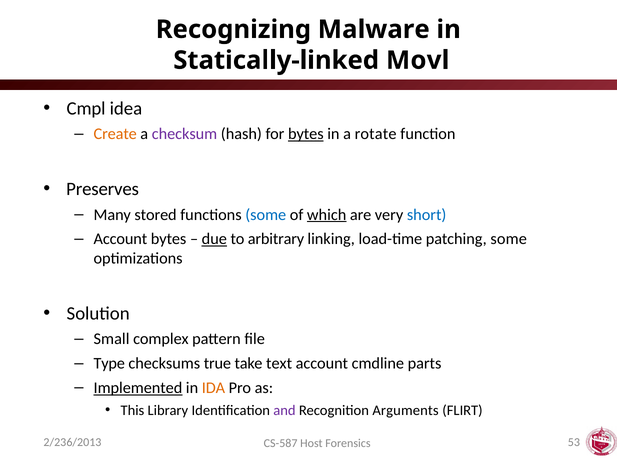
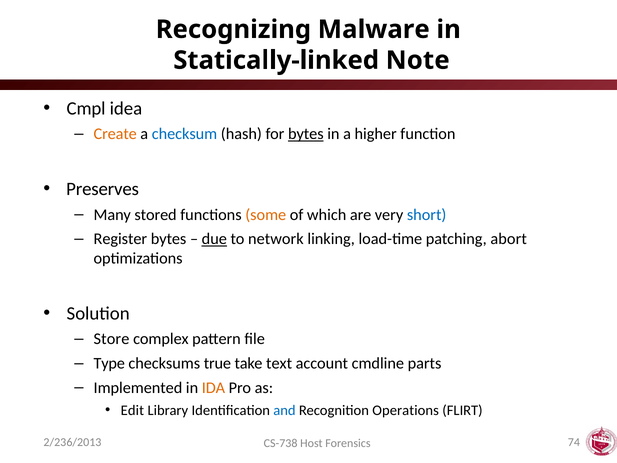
Movl: Movl -> Note
checksum colour: purple -> blue
rotate: rotate -> higher
some at (266, 215) colour: blue -> orange
which underline: present -> none
Account at (120, 239): Account -> Register
arbitrary: arbitrary -> network
patching some: some -> abort
Small: Small -> Store
Implemented underline: present -> none
This: This -> Edit
and colour: purple -> blue
Arguments: Arguments -> Operations
CS-587: CS-587 -> CS-738
53: 53 -> 74
